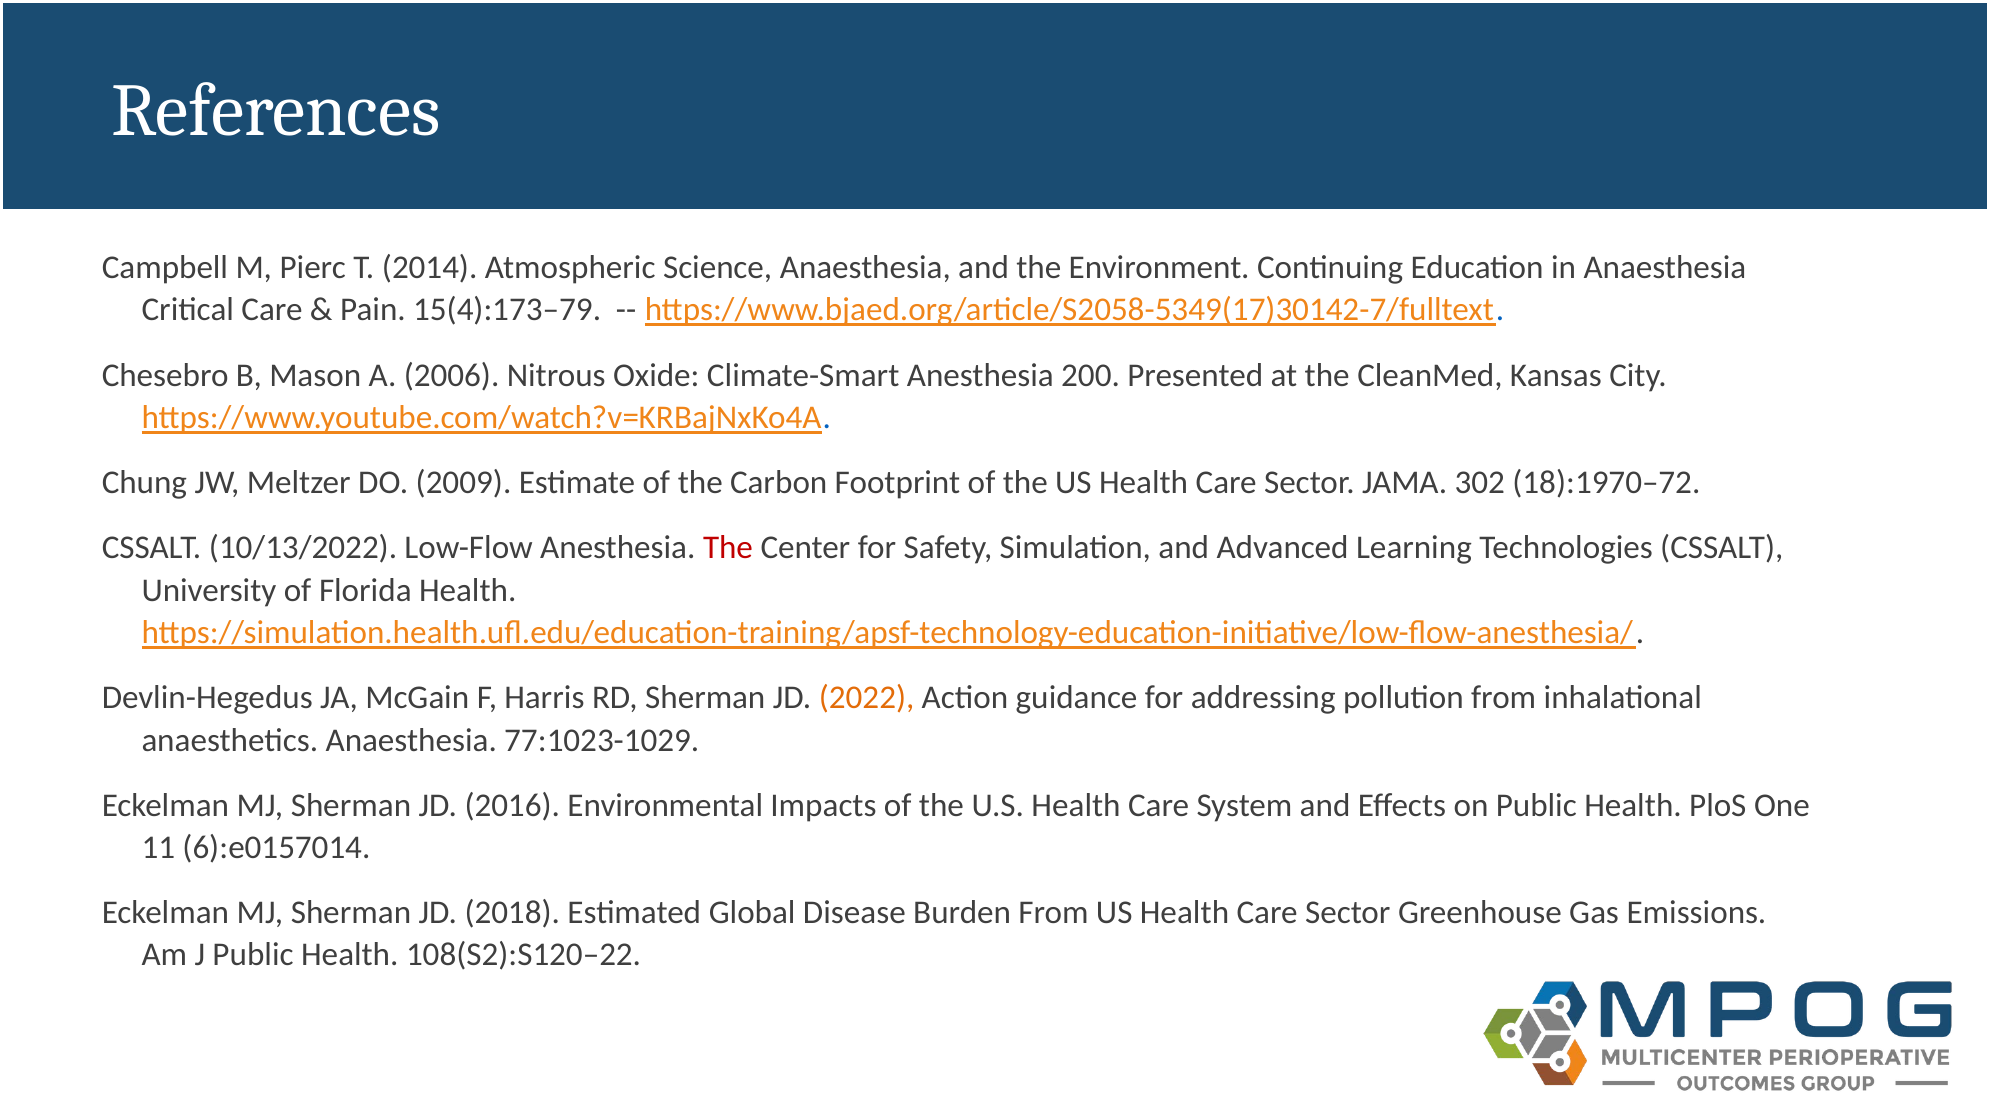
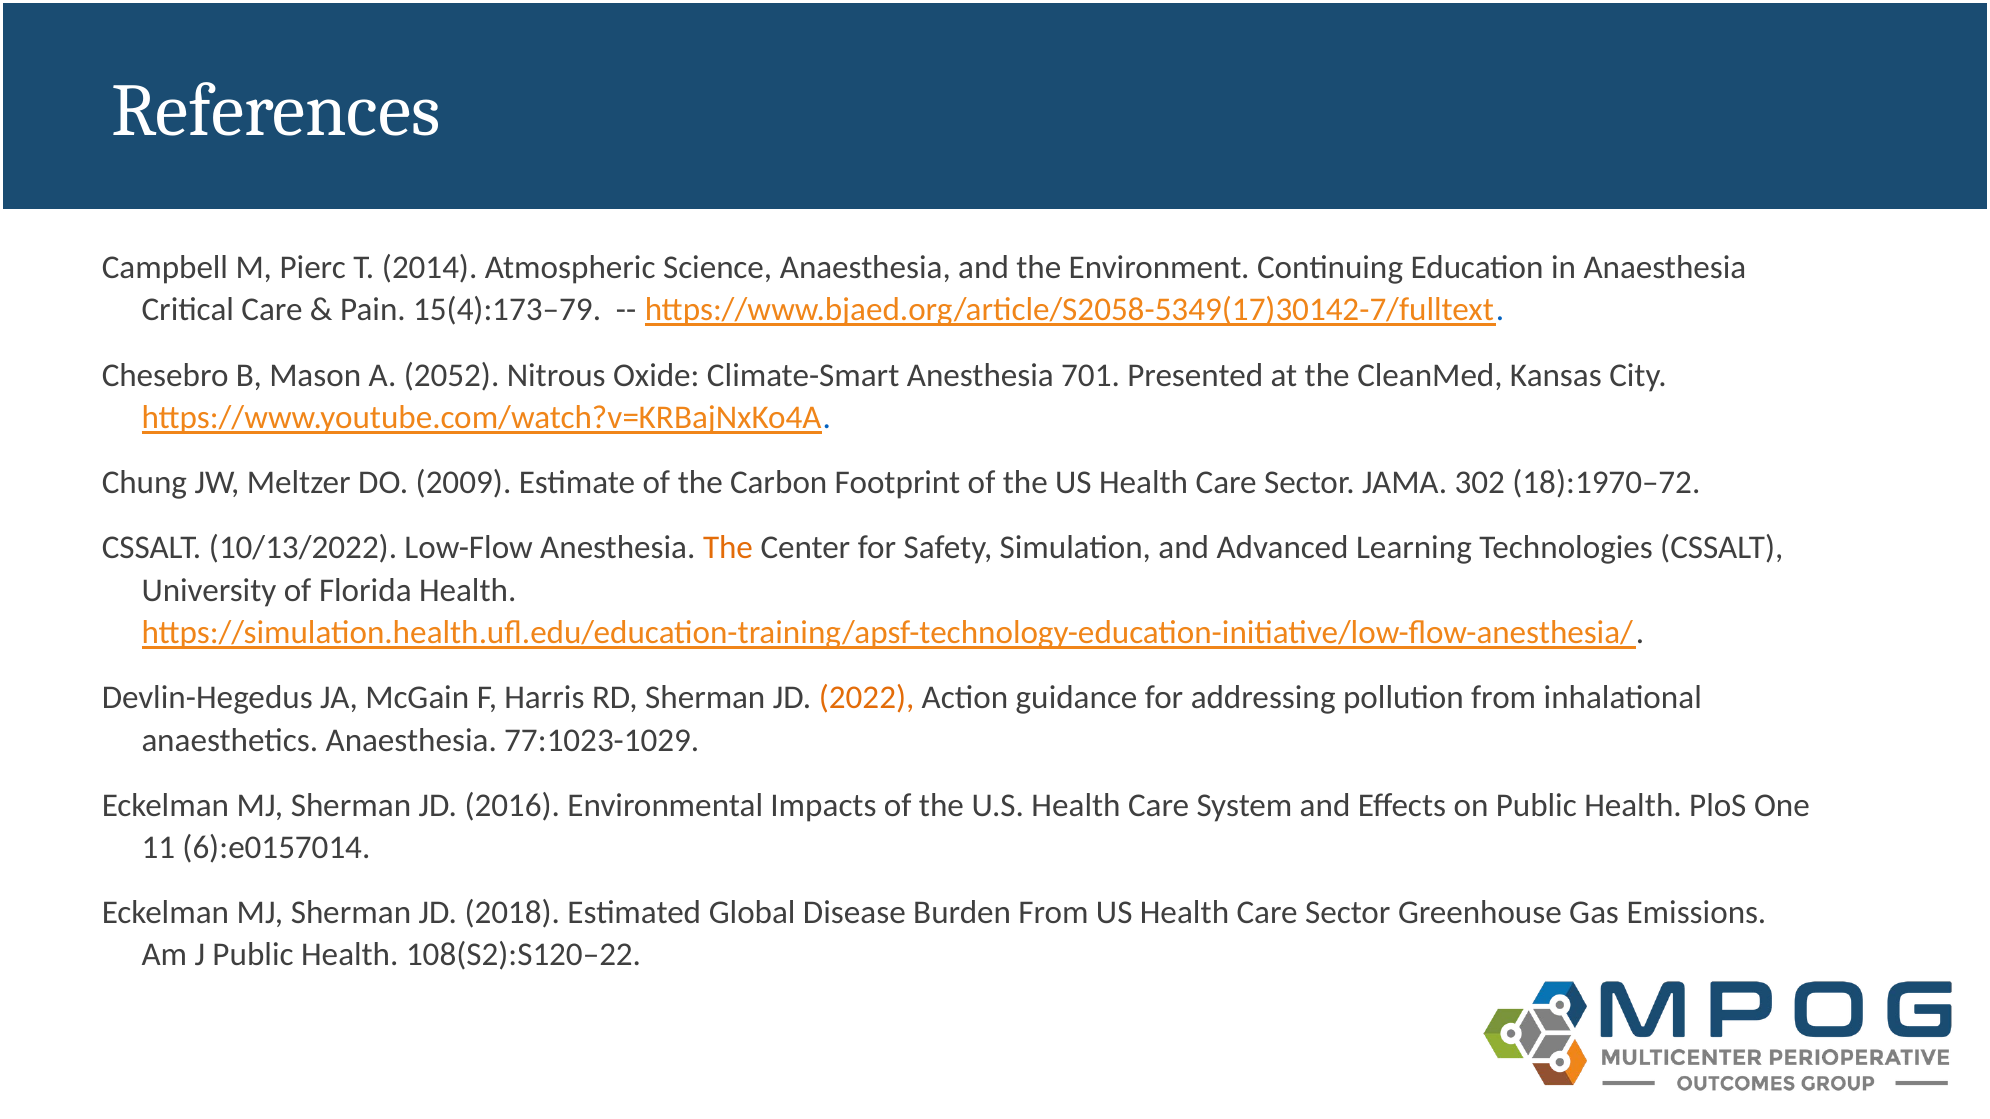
2006: 2006 -> 2052
200: 200 -> 701
The at (728, 548) colour: red -> orange
